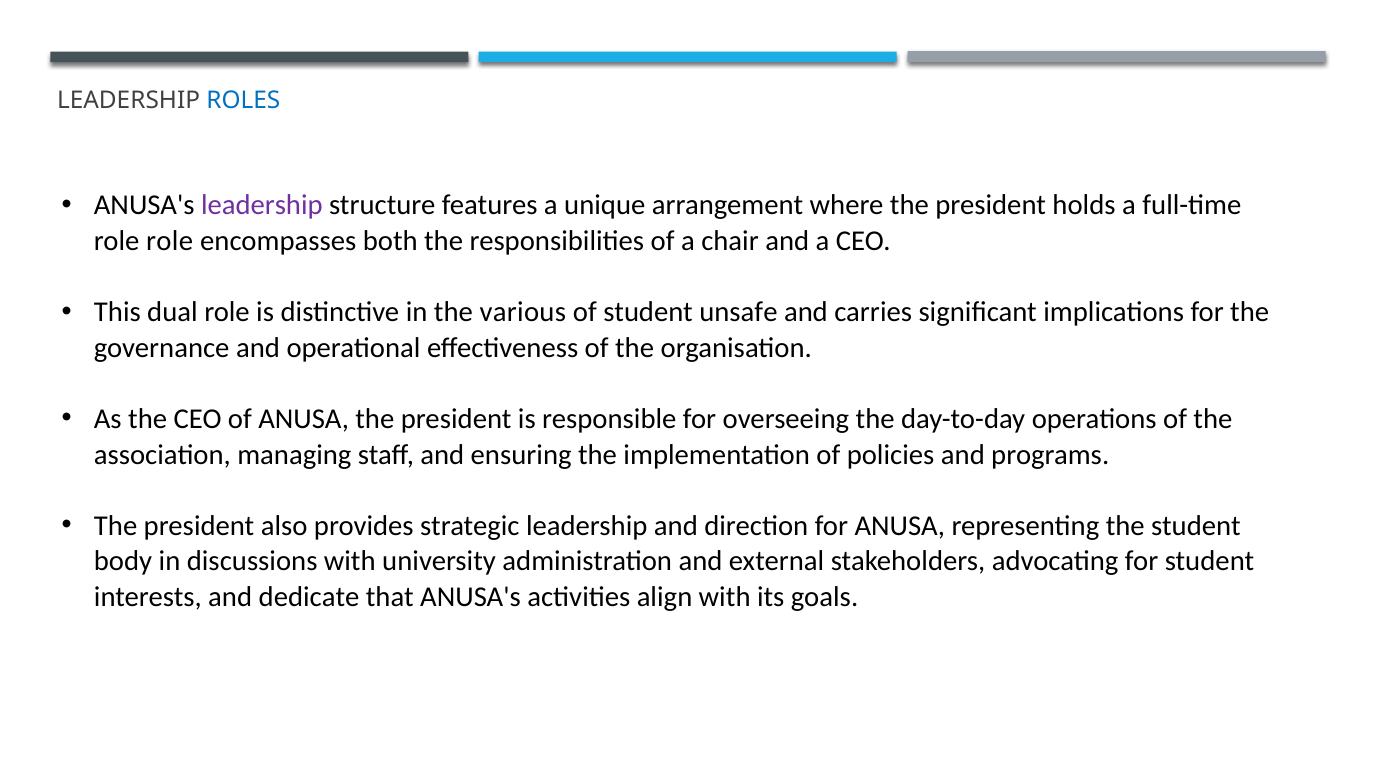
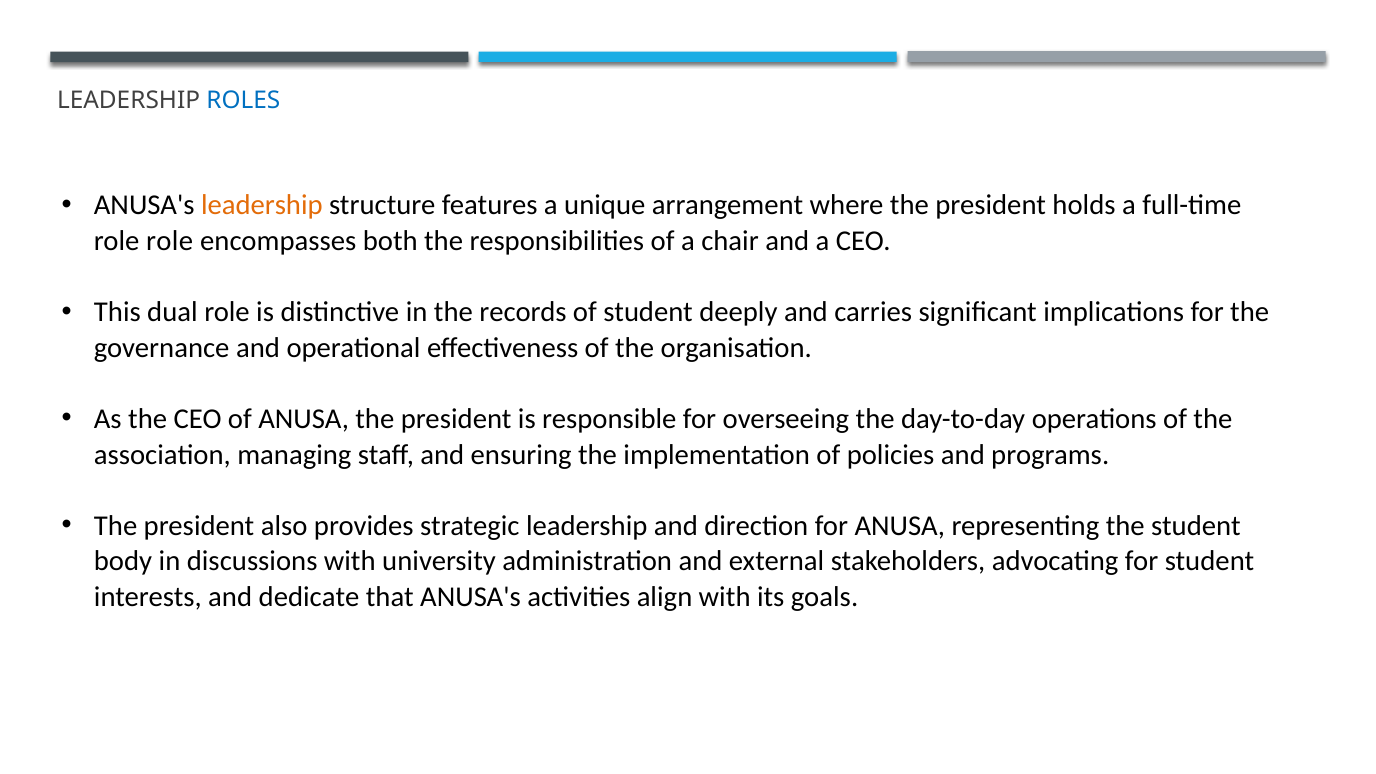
leadership at (262, 205) colour: purple -> orange
various: various -> records
unsafe: unsafe -> deeply
